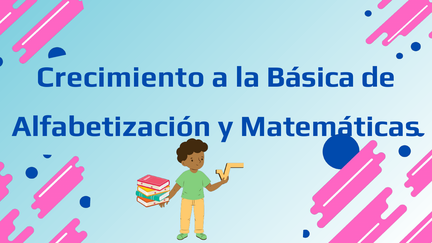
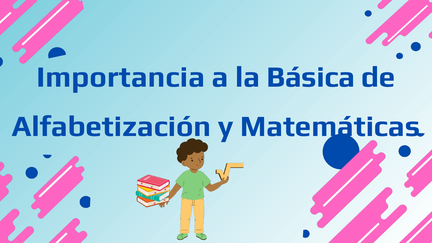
Crecimiento: Crecimiento -> Importancia
